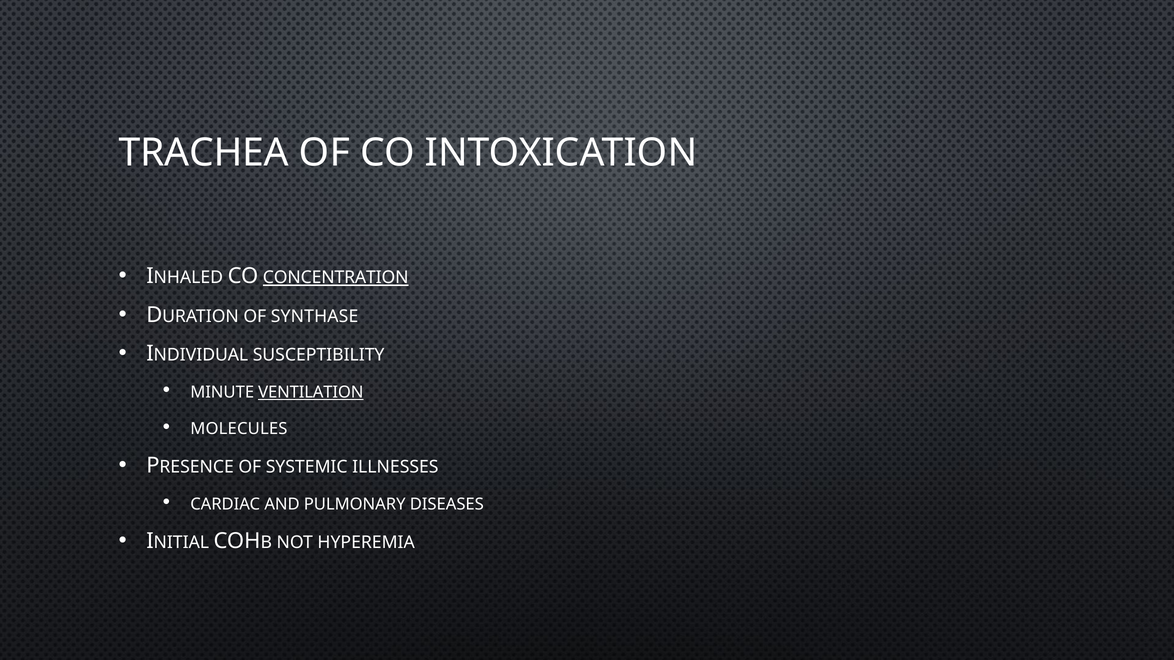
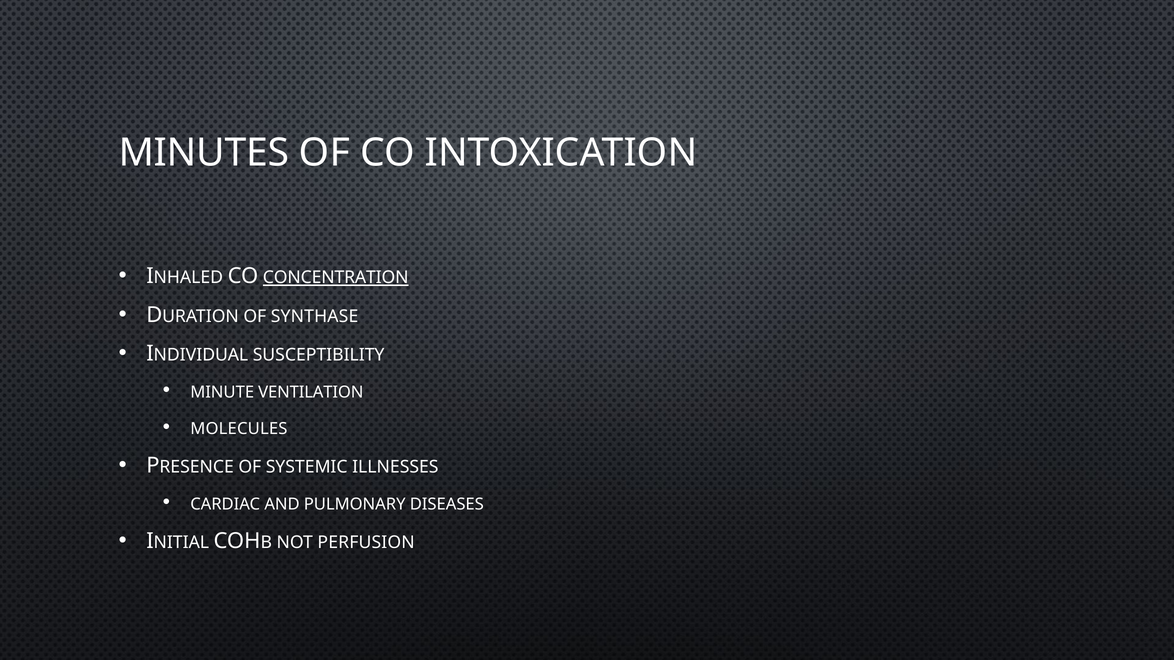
TRACHEA: TRACHEA -> MINUTES
VENTILATION underline: present -> none
HYPEREMIA: HYPEREMIA -> PERFUSION
